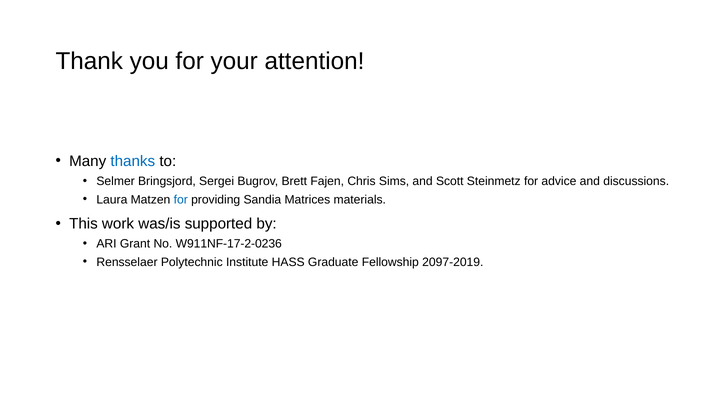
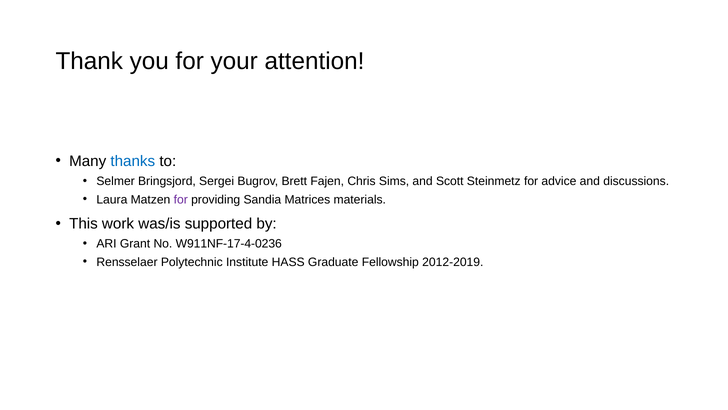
for at (181, 199) colour: blue -> purple
W911NF-17-2-0236: W911NF-17-2-0236 -> W911NF-17-4-0236
2097-2019: 2097-2019 -> 2012-2019
